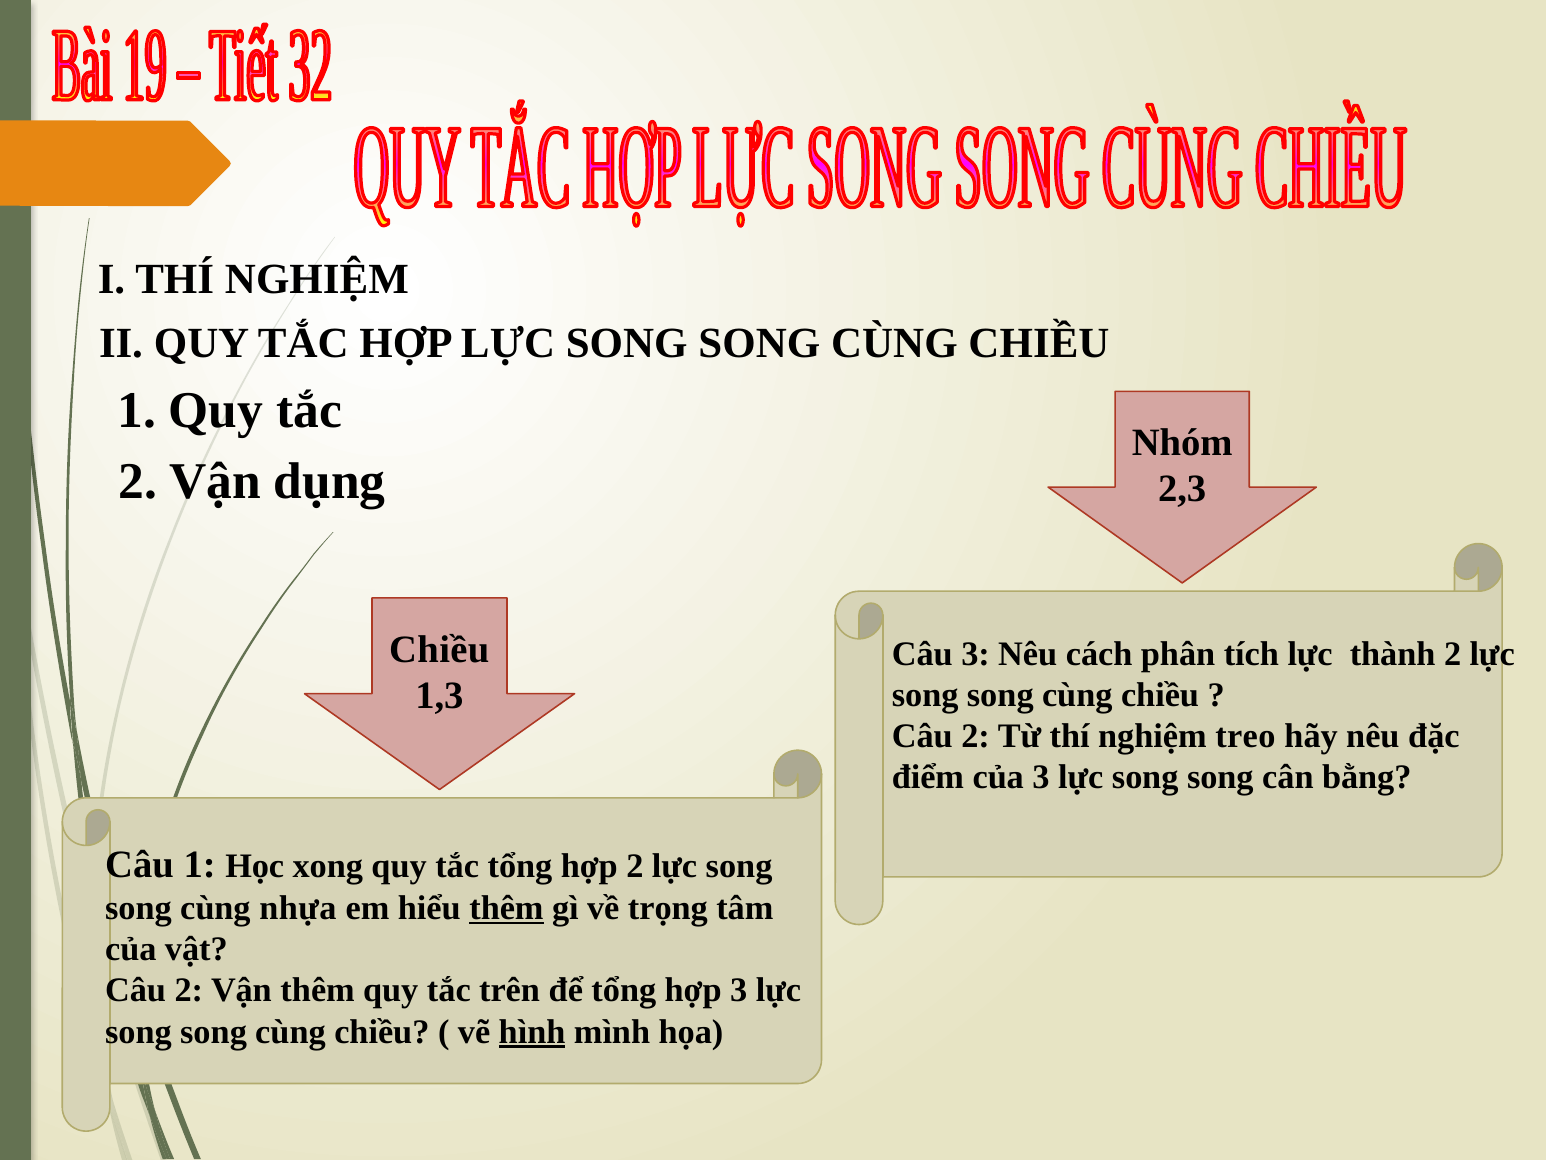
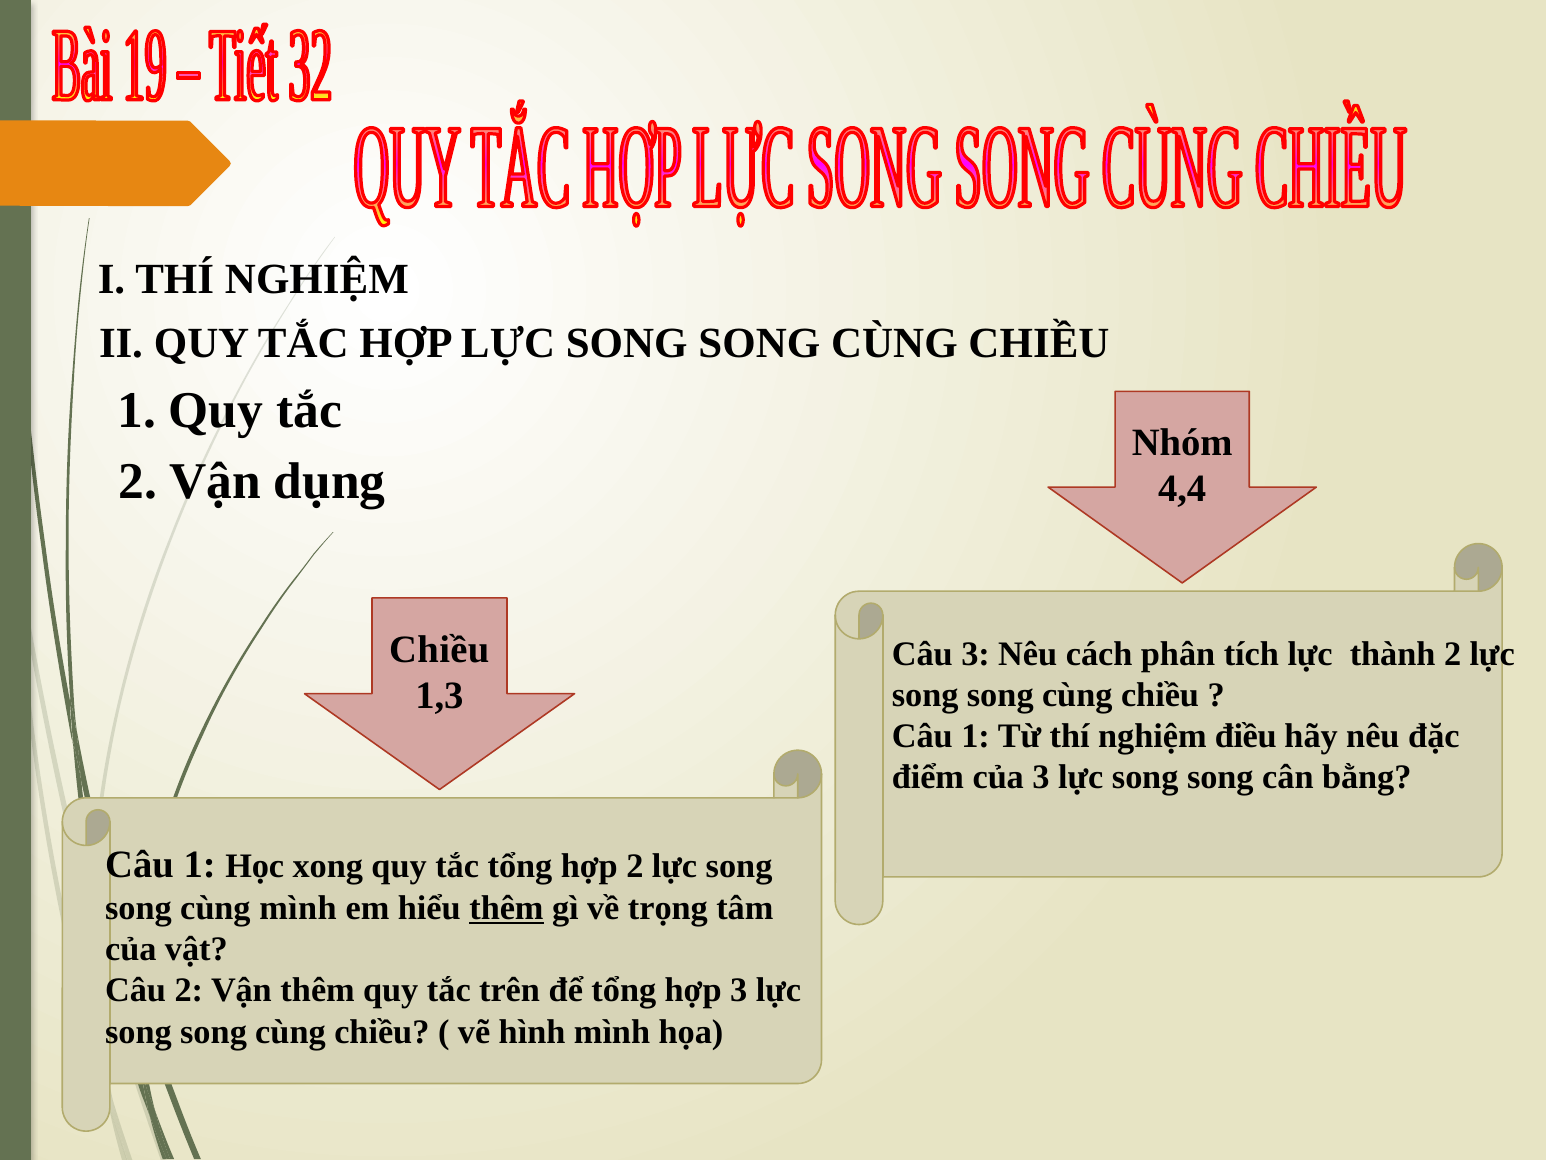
2,3: 2,3 -> 4,4
2 at (976, 736): 2 -> 1
treo: treo -> điều
cùng nhựa: nhựa -> mình
hình underline: present -> none
